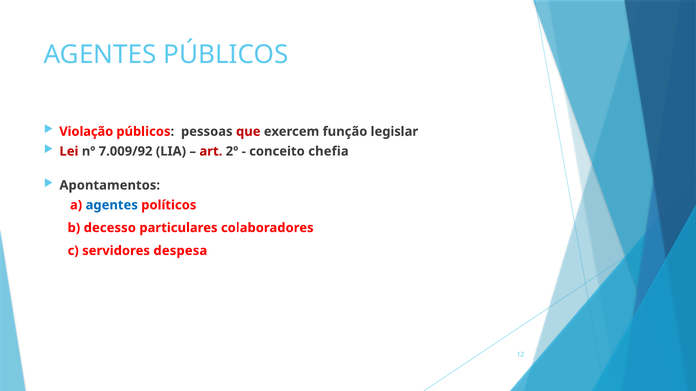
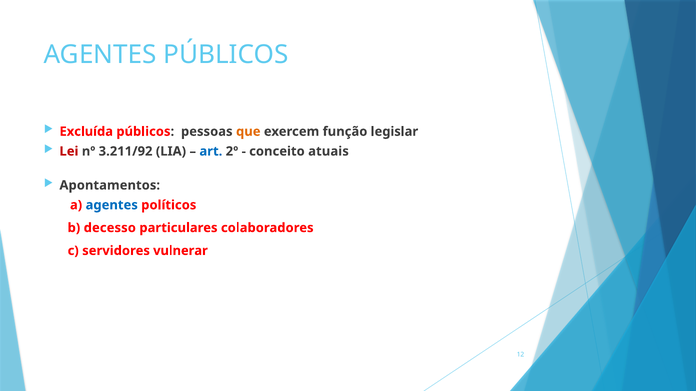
Violação: Violação -> Excluída
que colour: red -> orange
7.009/92: 7.009/92 -> 3.211/92
art colour: red -> blue
chefia: chefia -> atuais
despesa: despesa -> vulnerar
